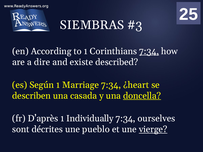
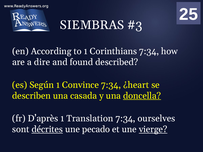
7:34 at (149, 51) underline: present -> none
existe: existe -> found
Marriage: Marriage -> Convince
Individually: Individually -> Translation
décrites underline: none -> present
pueblo: pueblo -> pecado
